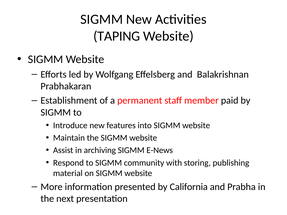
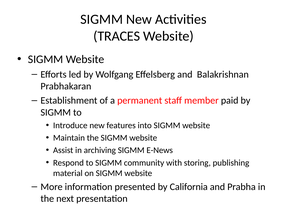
TAPING: TAPING -> TRACES
